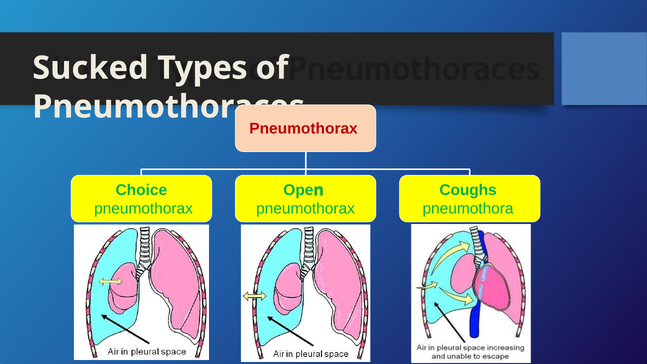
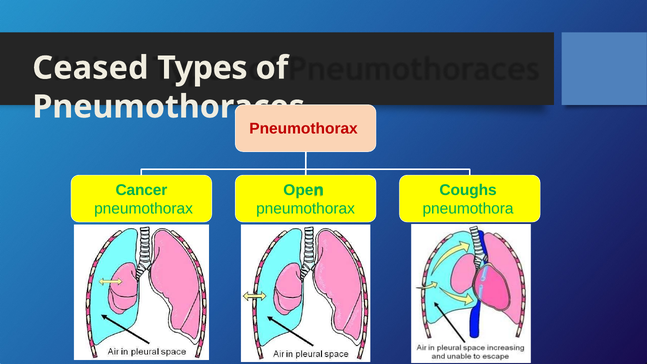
Sucked: Sucked -> Ceased
Choice: Choice -> Cancer
